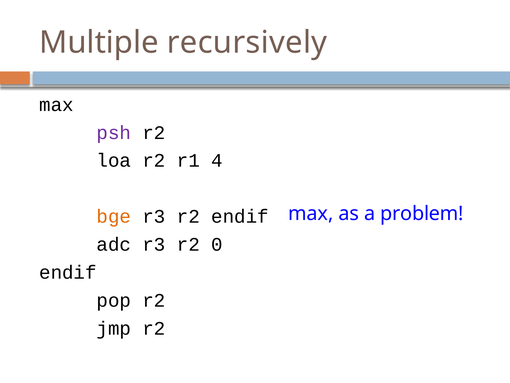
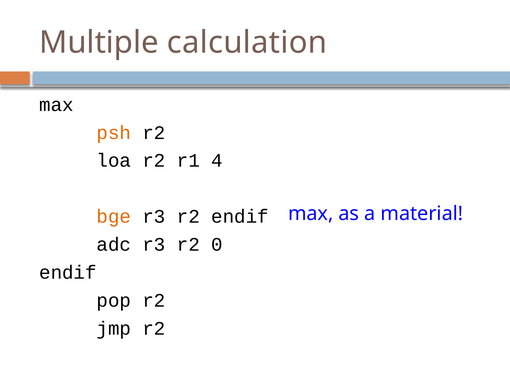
recursively: recursively -> calculation
psh colour: purple -> orange
problem: problem -> material
